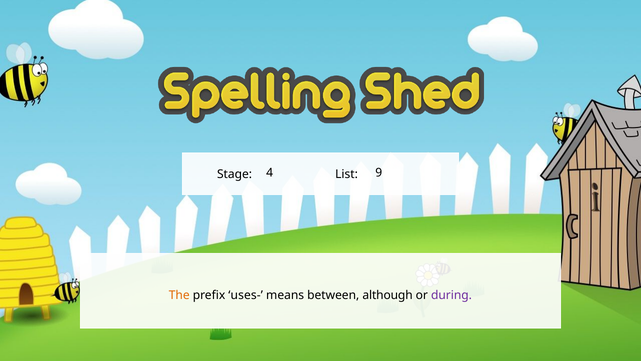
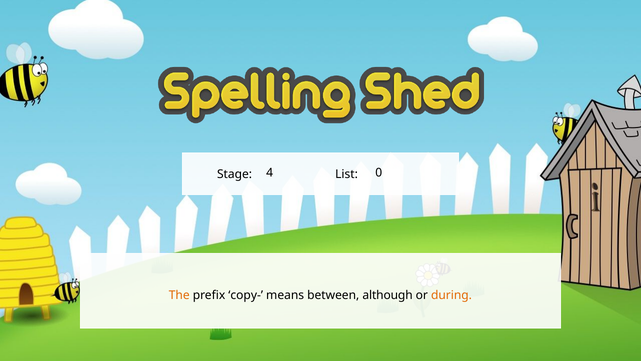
9: 9 -> 0
uses-: uses- -> copy-
during colour: purple -> orange
